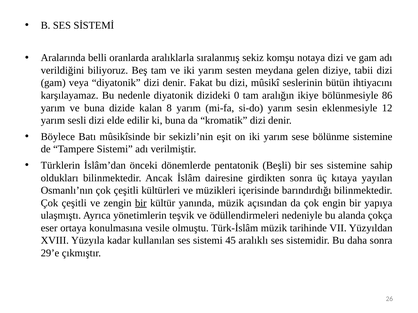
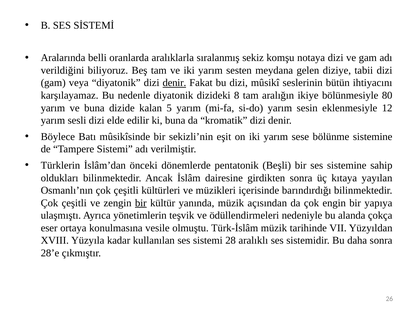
denir at (174, 83) underline: none -> present
0: 0 -> 8
86: 86 -> 80
8: 8 -> 5
45: 45 -> 28
29’e: 29’e -> 28’e
